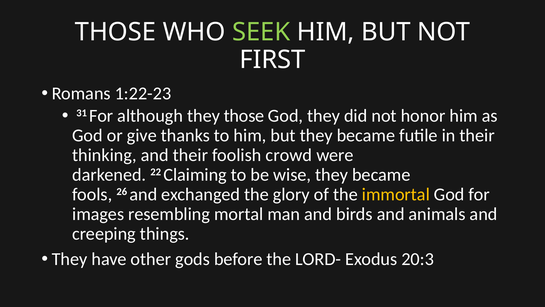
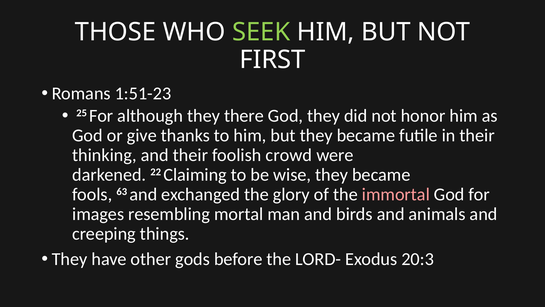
1:22-23: 1:22-23 -> 1:51-23
31: 31 -> 25
they those: those -> there
26: 26 -> 63
immortal colour: yellow -> pink
